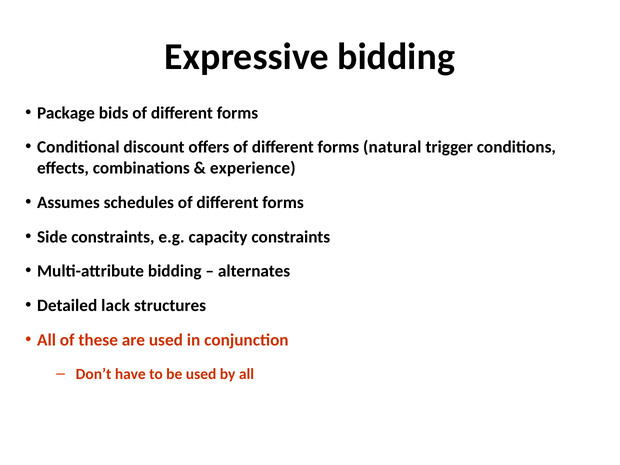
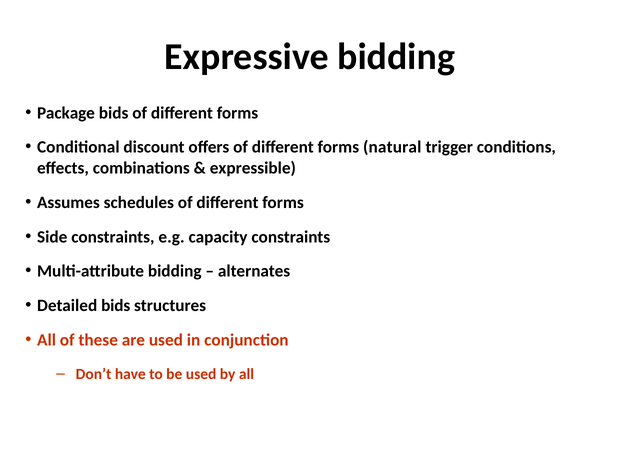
experience: experience -> expressible
Detailed lack: lack -> bids
